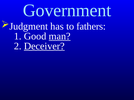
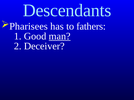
Government: Government -> Descendants
Judgment: Judgment -> Pharisees
Deceiver underline: present -> none
